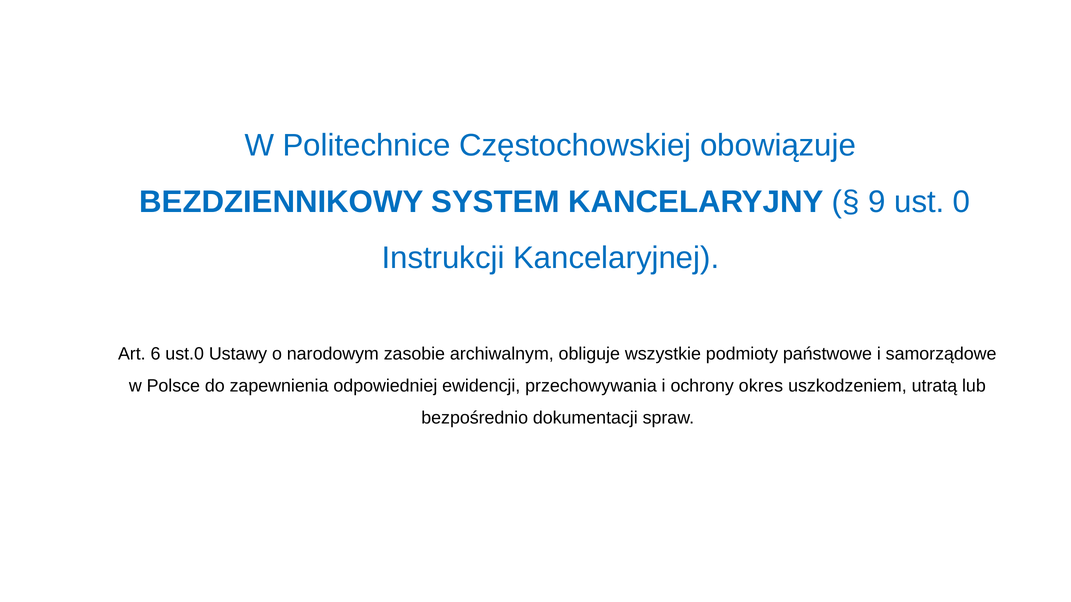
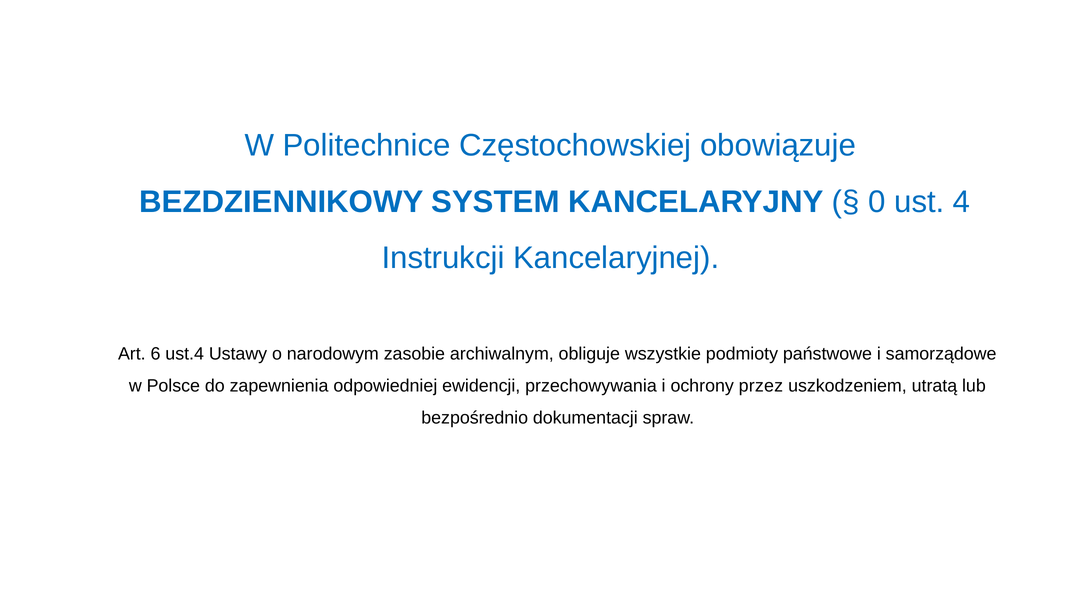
9: 9 -> 0
0: 0 -> 4
ust.0: ust.0 -> ust.4
okres: okres -> przez
